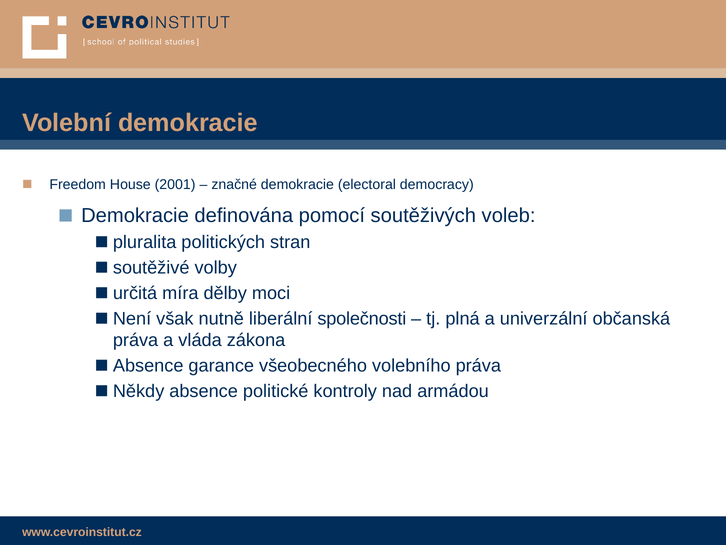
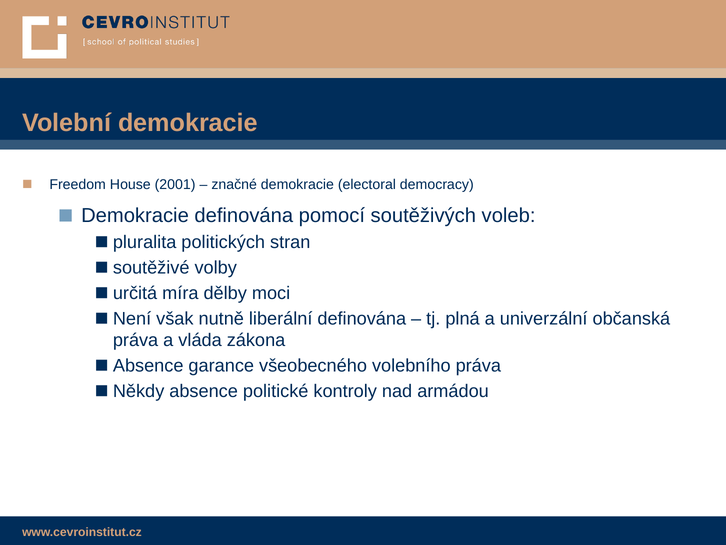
liberální společnosti: společnosti -> definována
